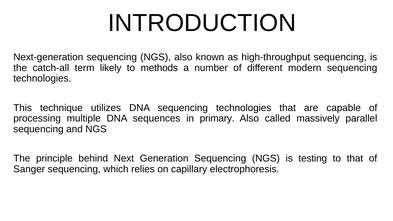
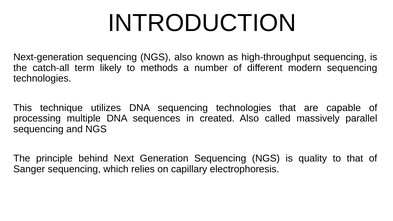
primary: primary -> created
testing: testing -> quality
